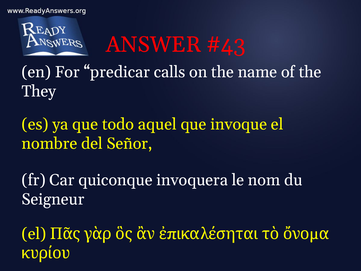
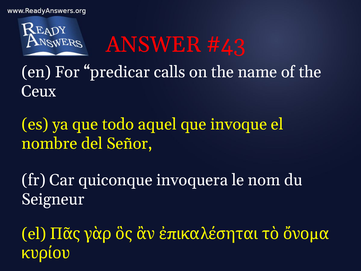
They: They -> Ceux
